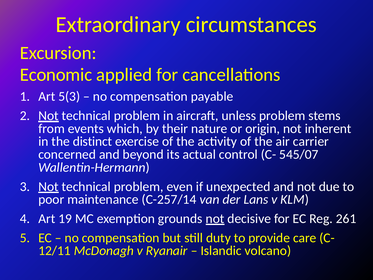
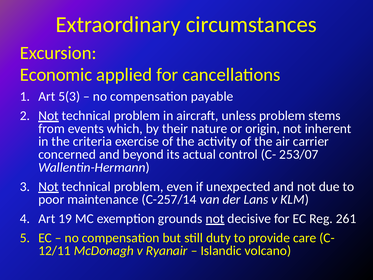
distinct: distinct -> criteria
545/07: 545/07 -> 253/07
